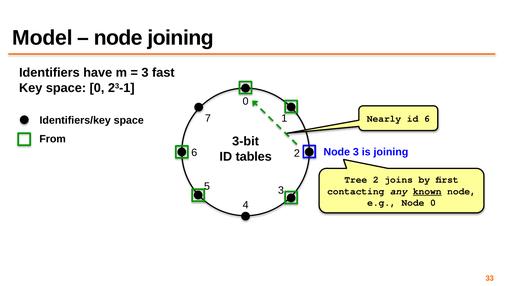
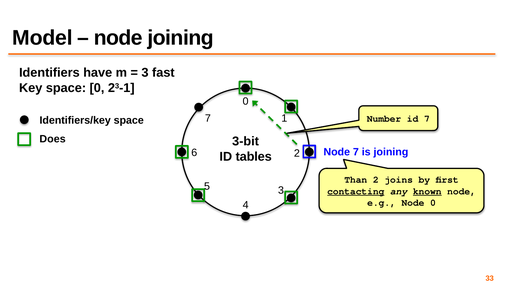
Nearly: Nearly -> Number
id 6: 6 -> 7
From: From -> Does
Node 3: 3 -> 7
Tree: Tree -> Than
contacting underline: none -> present
